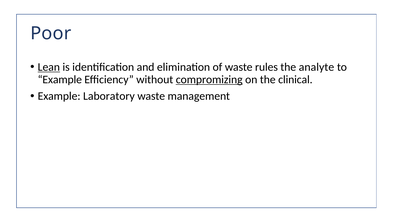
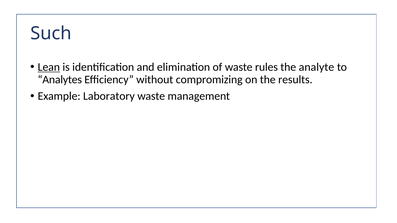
Poor: Poor -> Such
Example at (60, 80): Example -> Analytes
compromizing underline: present -> none
clinical: clinical -> results
